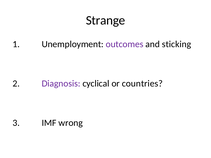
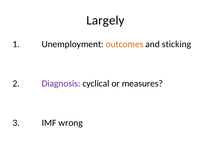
Strange: Strange -> Largely
outcomes colour: purple -> orange
countries: countries -> measures
